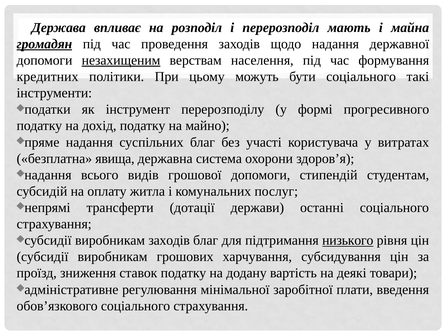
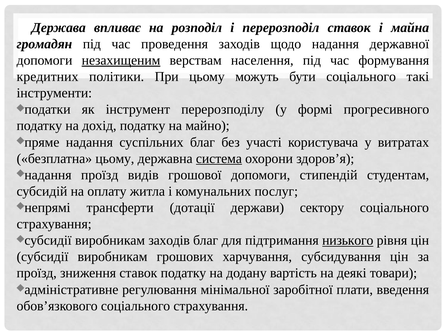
перерозподіл мають: мають -> ставок
громадян underline: present -> none
безплатна явища: явища -> цьому
система underline: none -> present
всього at (100, 175): всього -> проїзд
останні: останні -> сектору
